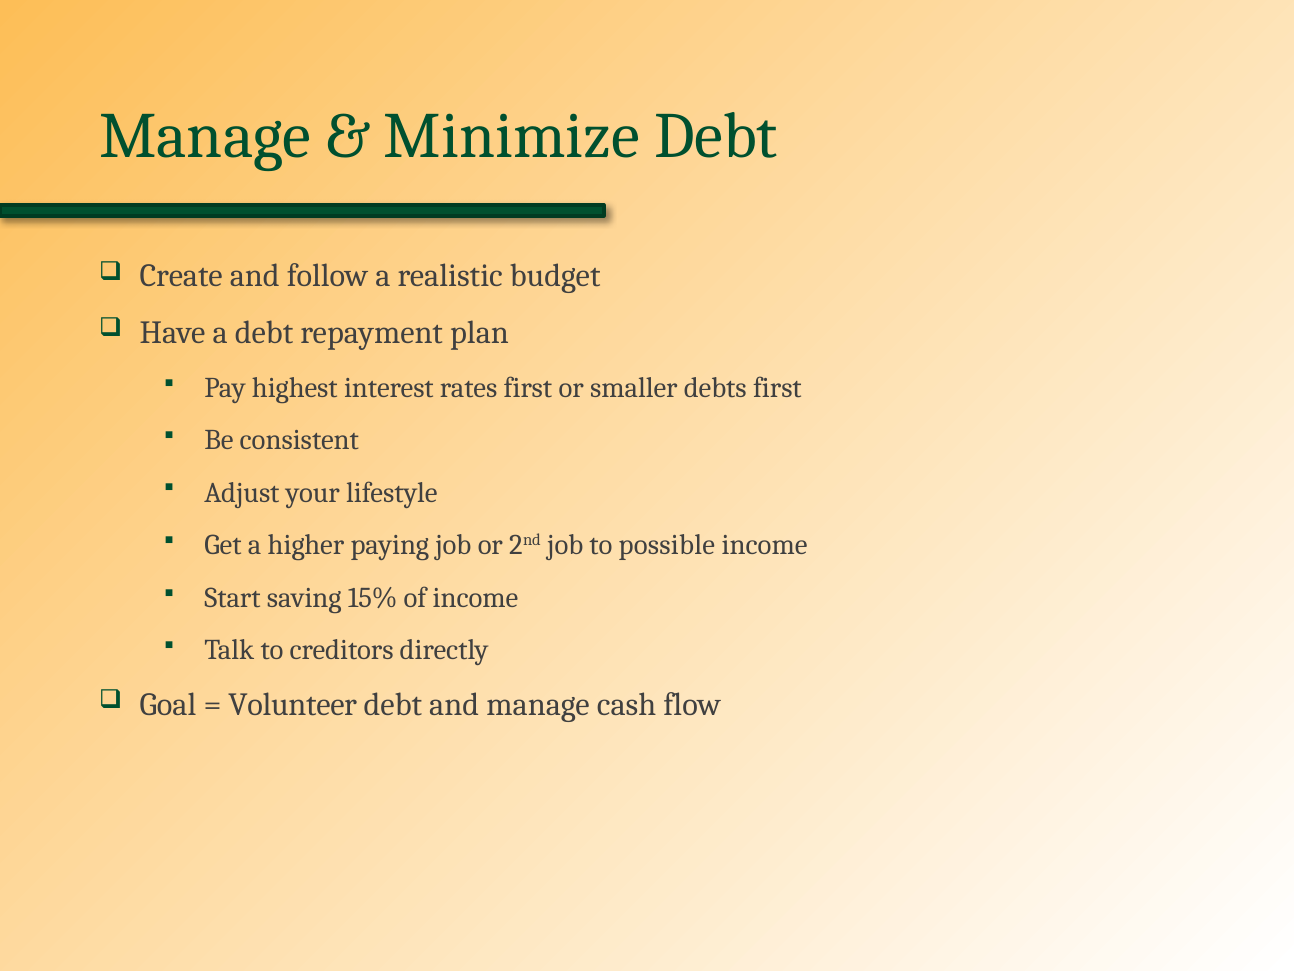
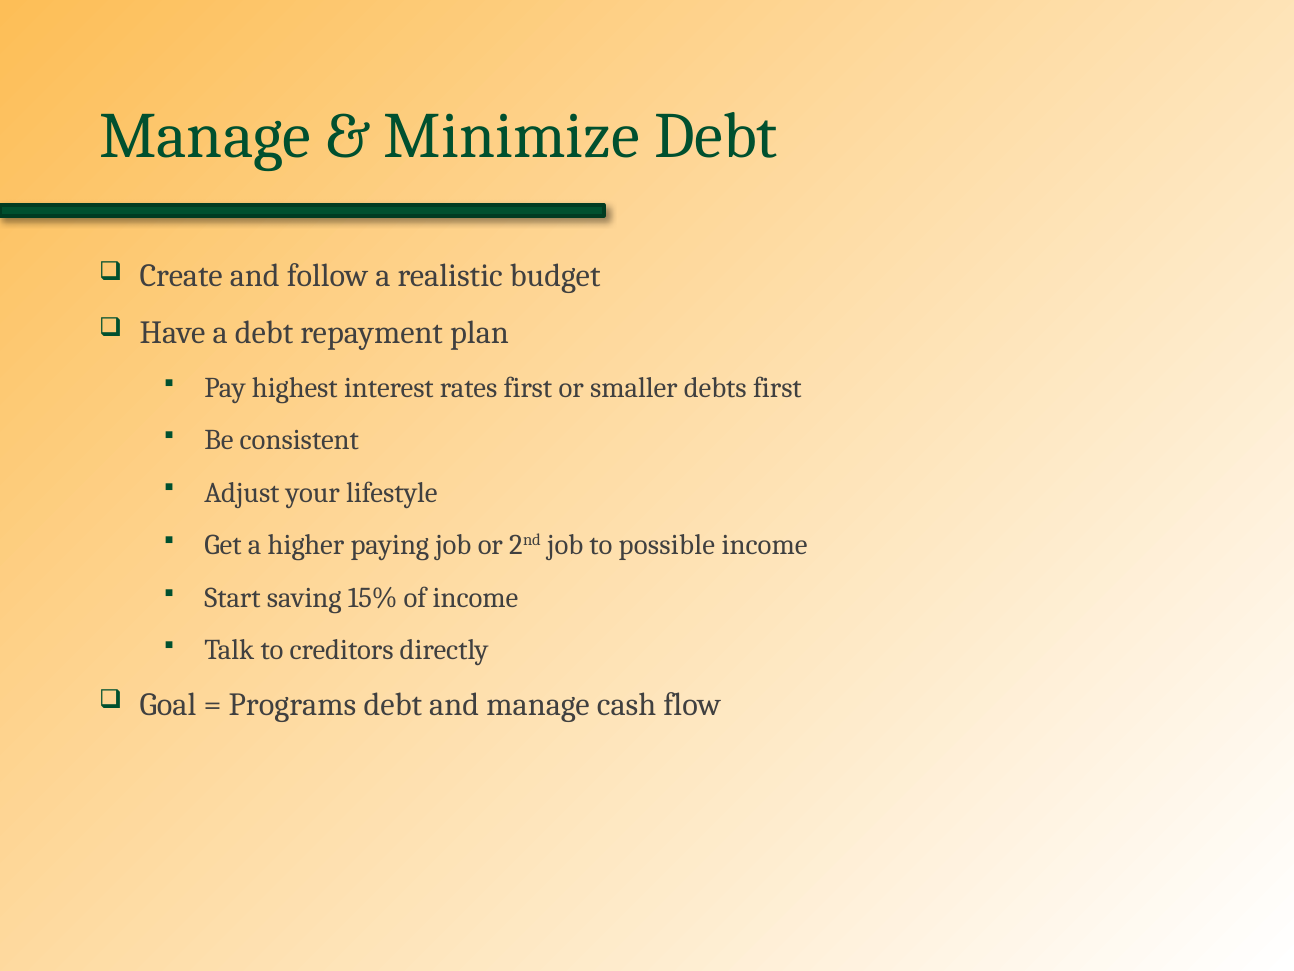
Volunteer: Volunteer -> Programs
